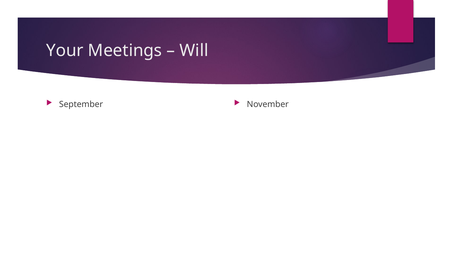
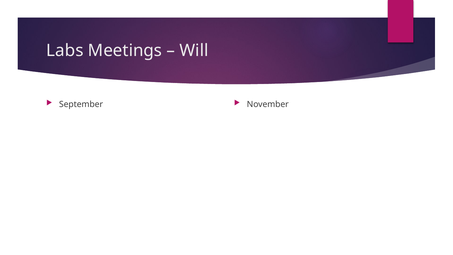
Your: Your -> Labs
